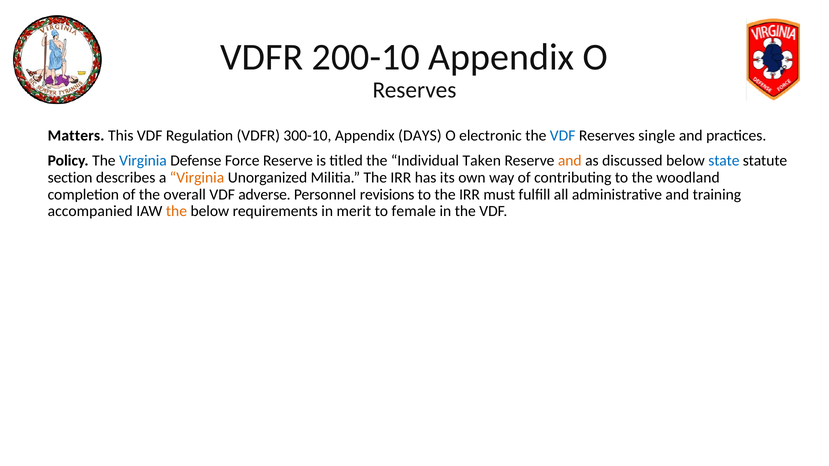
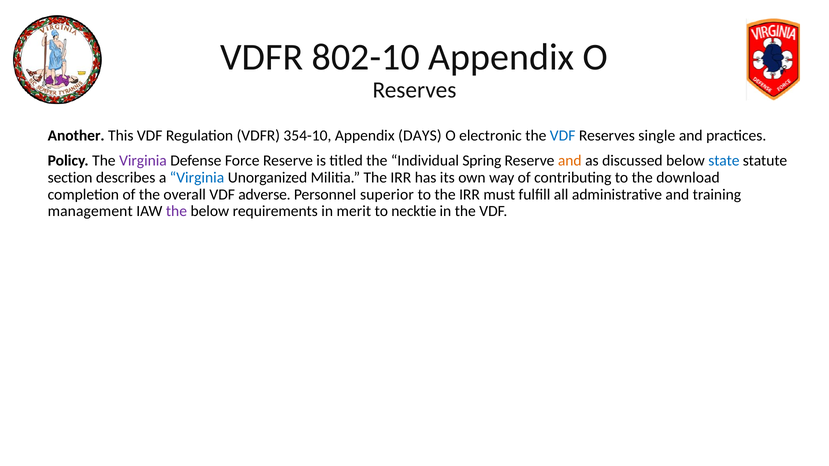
200-10: 200-10 -> 802-10
Matters: Matters -> Another
300-10: 300-10 -> 354-10
Virginia at (143, 161) colour: blue -> purple
Taken: Taken -> Spring
Virginia at (197, 178) colour: orange -> blue
woodland: woodland -> download
revisions: revisions -> superior
accompanied: accompanied -> management
the at (176, 211) colour: orange -> purple
female: female -> necktie
